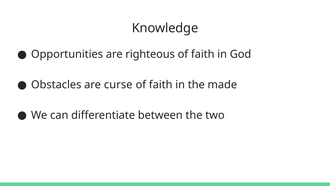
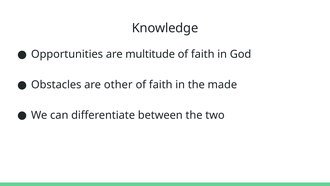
righteous: righteous -> multitude
curse: curse -> other
